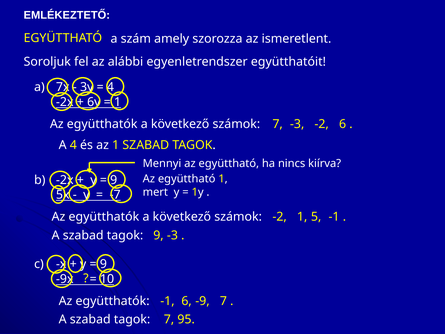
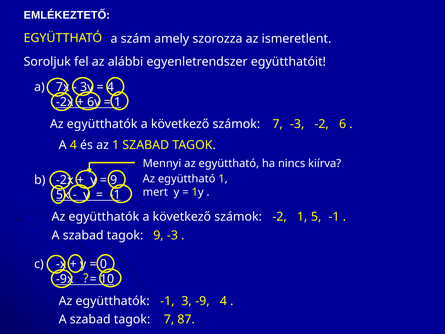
-7 at (115, 195): -7 -> -1
9 at (103, 264): 9 -> 0
-1 6: 6 -> 3
-9 7: 7 -> 4
95: 95 -> 87
